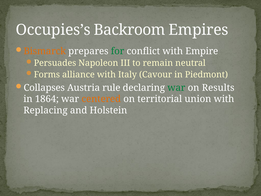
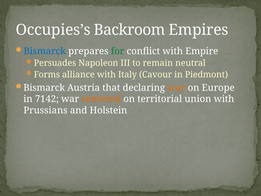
Bismarck at (45, 51) colour: orange -> blue
Collapses at (44, 88): Collapses -> Bismarck
rule: rule -> that
war at (176, 88) colour: green -> orange
Results: Results -> Europe
1864: 1864 -> 7142
Replacing: Replacing -> Prussians
